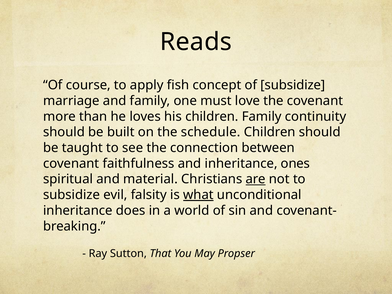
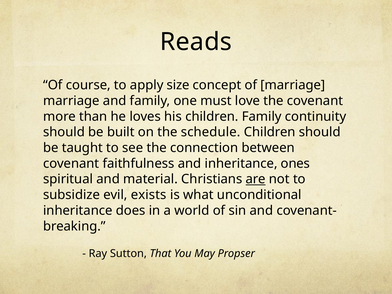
fish: fish -> size
of subsidize: subsidize -> marriage
falsity: falsity -> exists
what underline: present -> none
